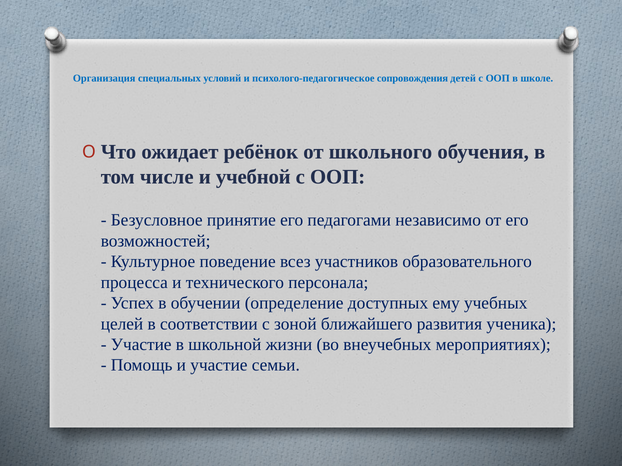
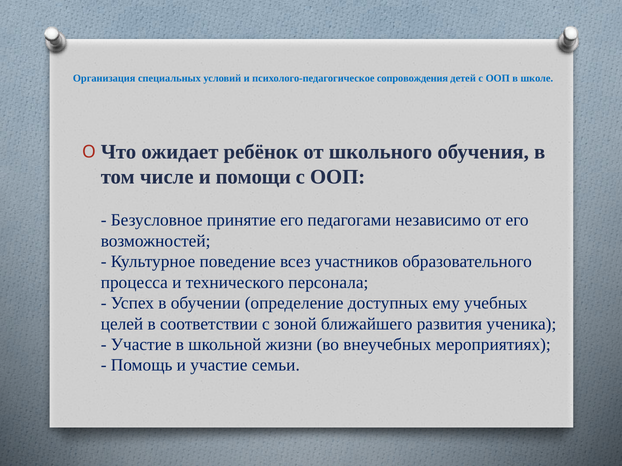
учебной: учебной -> помощи
